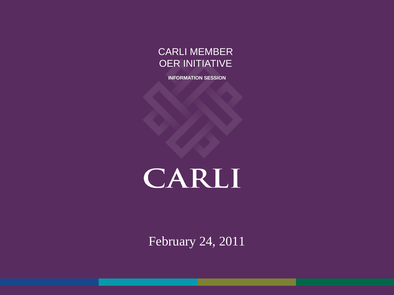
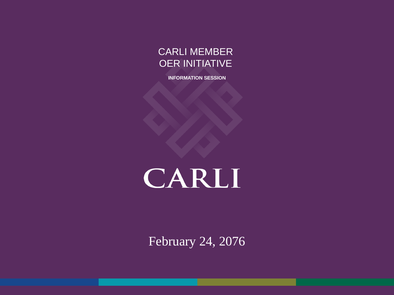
2011: 2011 -> 2076
